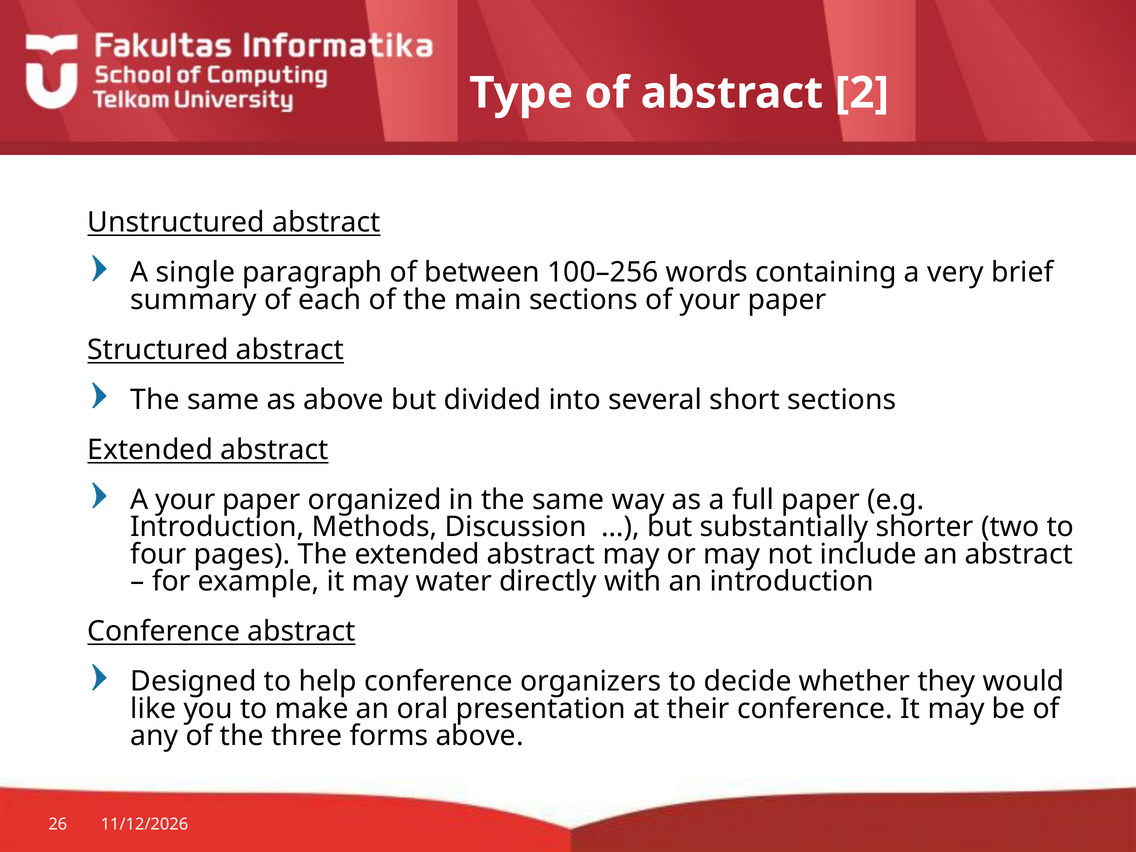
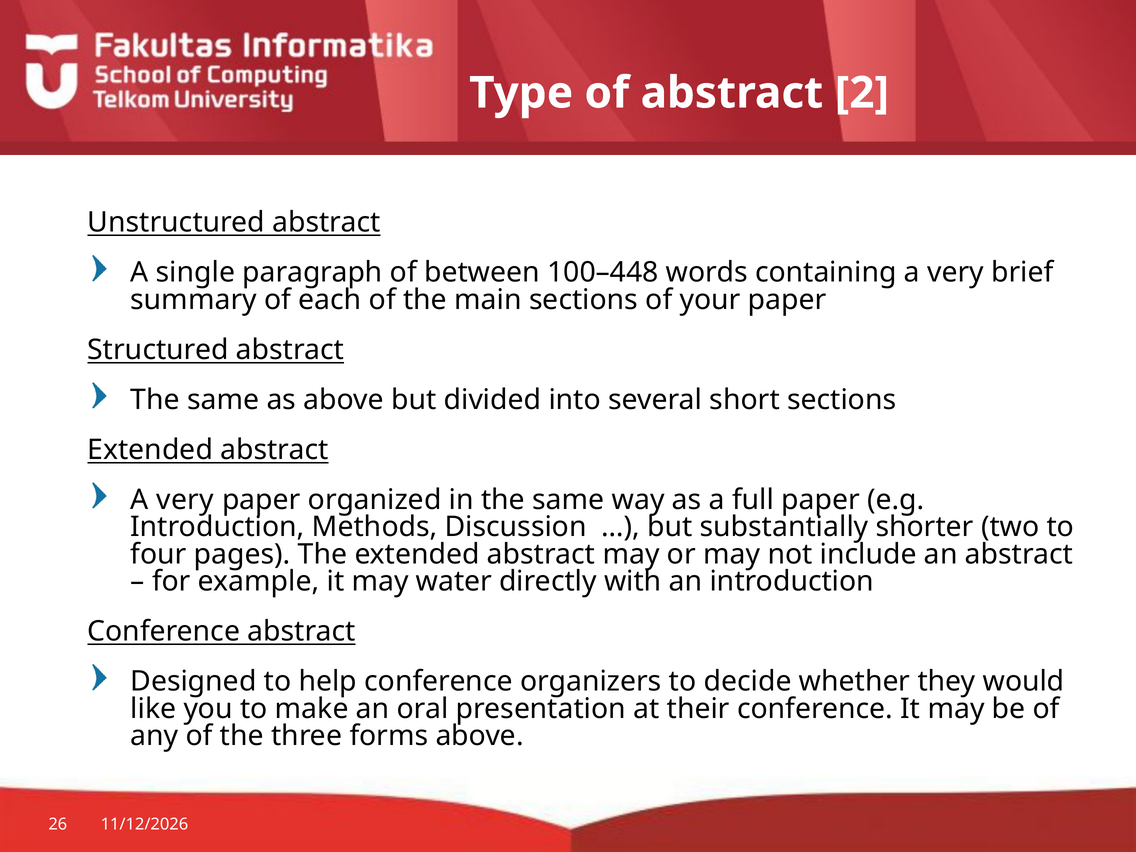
100–256: 100–256 -> 100–448
your at (185, 500): your -> very
